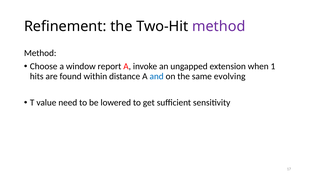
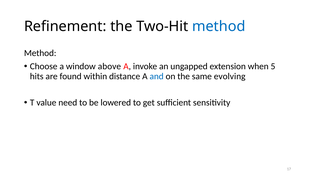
method at (219, 26) colour: purple -> blue
report: report -> above
1: 1 -> 5
